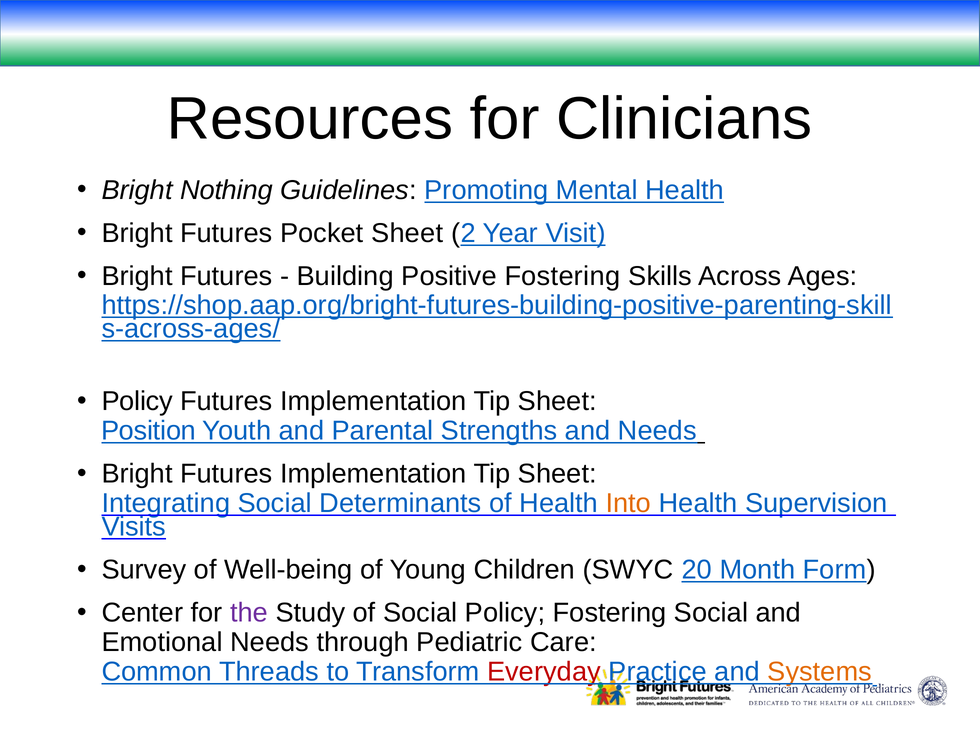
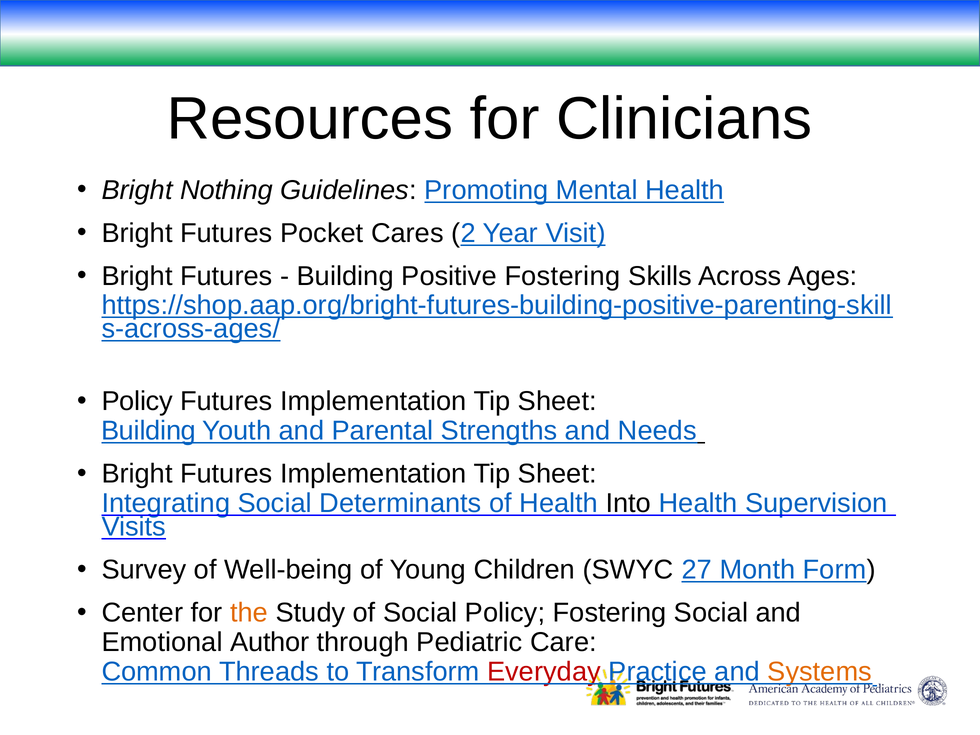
Pocket Sheet: Sheet -> Cares
Position at (149, 431): Position -> Building
Into colour: orange -> black
20: 20 -> 27
the colour: purple -> orange
Emotional Needs: Needs -> Author
